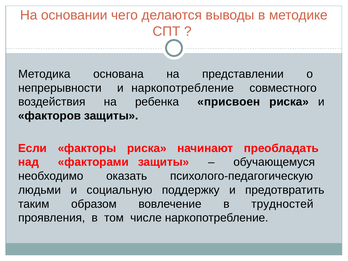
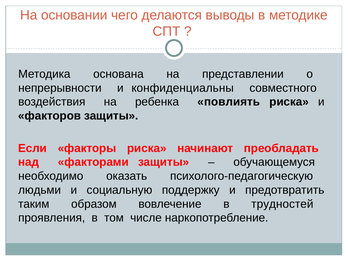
и наркопотребление: наркопотребление -> конфиденциальны
присвоен: присвоен -> повлиять
